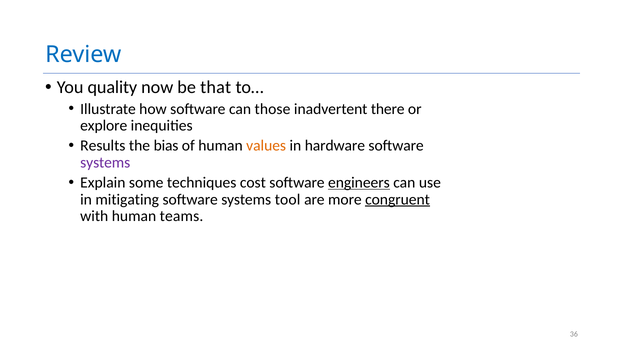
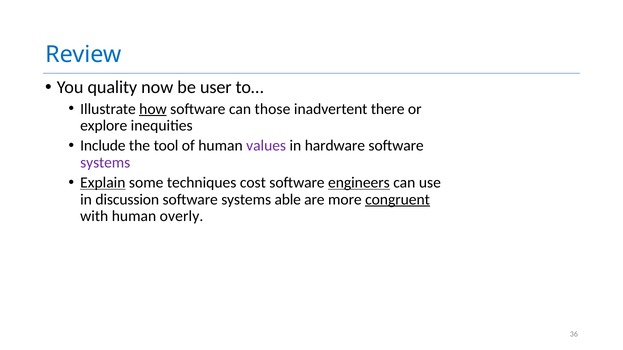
that: that -> user
how underline: none -> present
Results: Results -> Include
bias: bias -> tool
values colour: orange -> purple
Explain underline: none -> present
mitigating: mitigating -> discussion
tool: tool -> able
teams: teams -> overly
